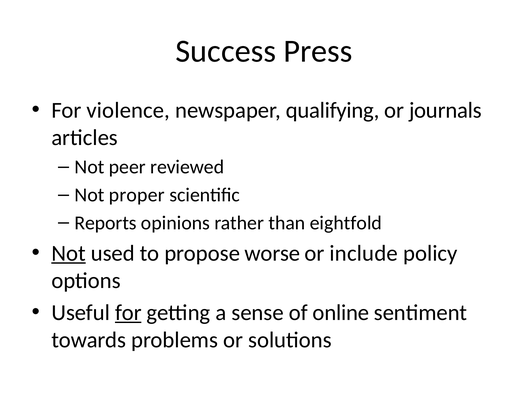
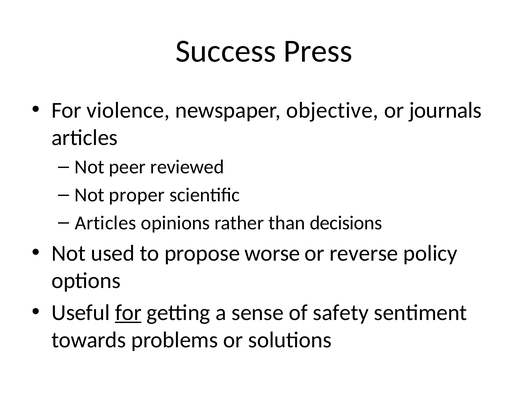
qualifying: qualifying -> objective
Reports at (106, 223): Reports -> Articles
eightfold: eightfold -> decisions
Not at (69, 253) underline: present -> none
include: include -> reverse
online: online -> safety
